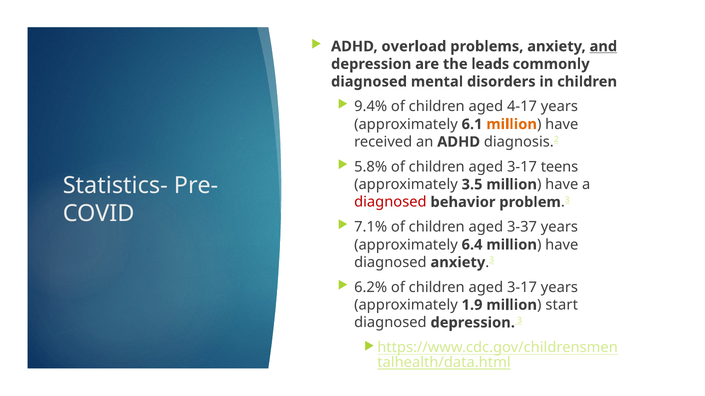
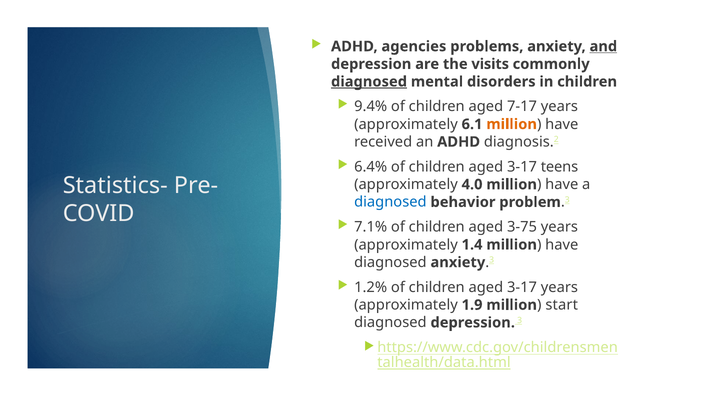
overload: overload -> agencies
leads: leads -> visits
diagnosed at (369, 82) underline: none -> present
4-17: 4-17 -> 7-17
5.8%: 5.8% -> 6.4%
3.5: 3.5 -> 4.0
diagnosed at (390, 202) colour: red -> blue
3-37: 3-37 -> 3-75
6.4: 6.4 -> 1.4
6.2%: 6.2% -> 1.2%
